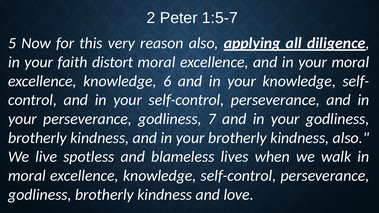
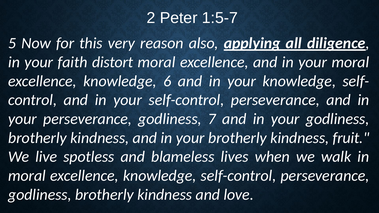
kindness also: also -> fruit
